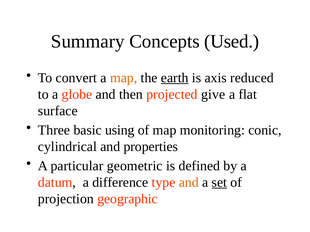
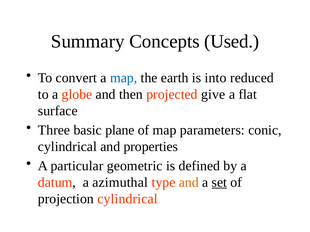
map at (124, 78) colour: orange -> blue
earth underline: present -> none
axis: axis -> into
using: using -> plane
monitoring: monitoring -> parameters
difference: difference -> azimuthal
projection geographic: geographic -> cylindrical
